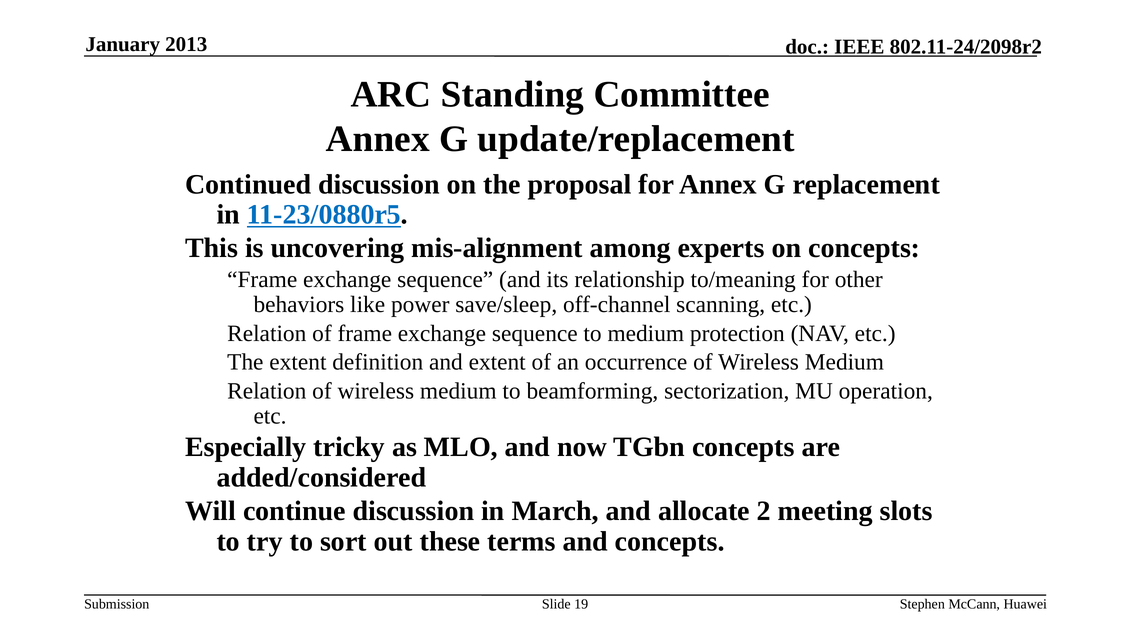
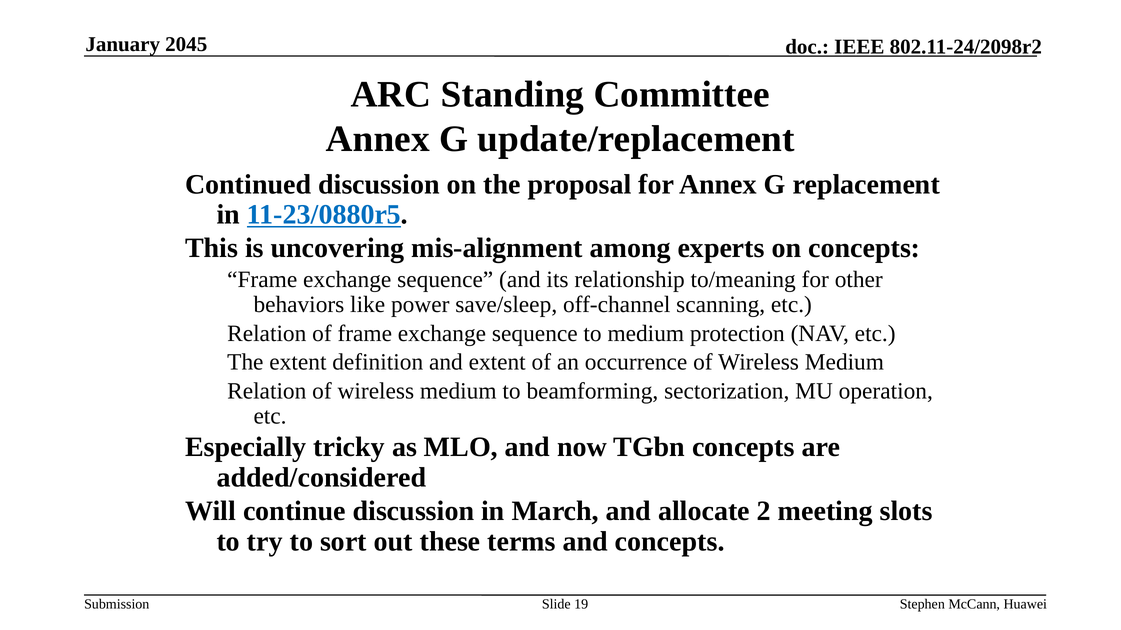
2013: 2013 -> 2045
